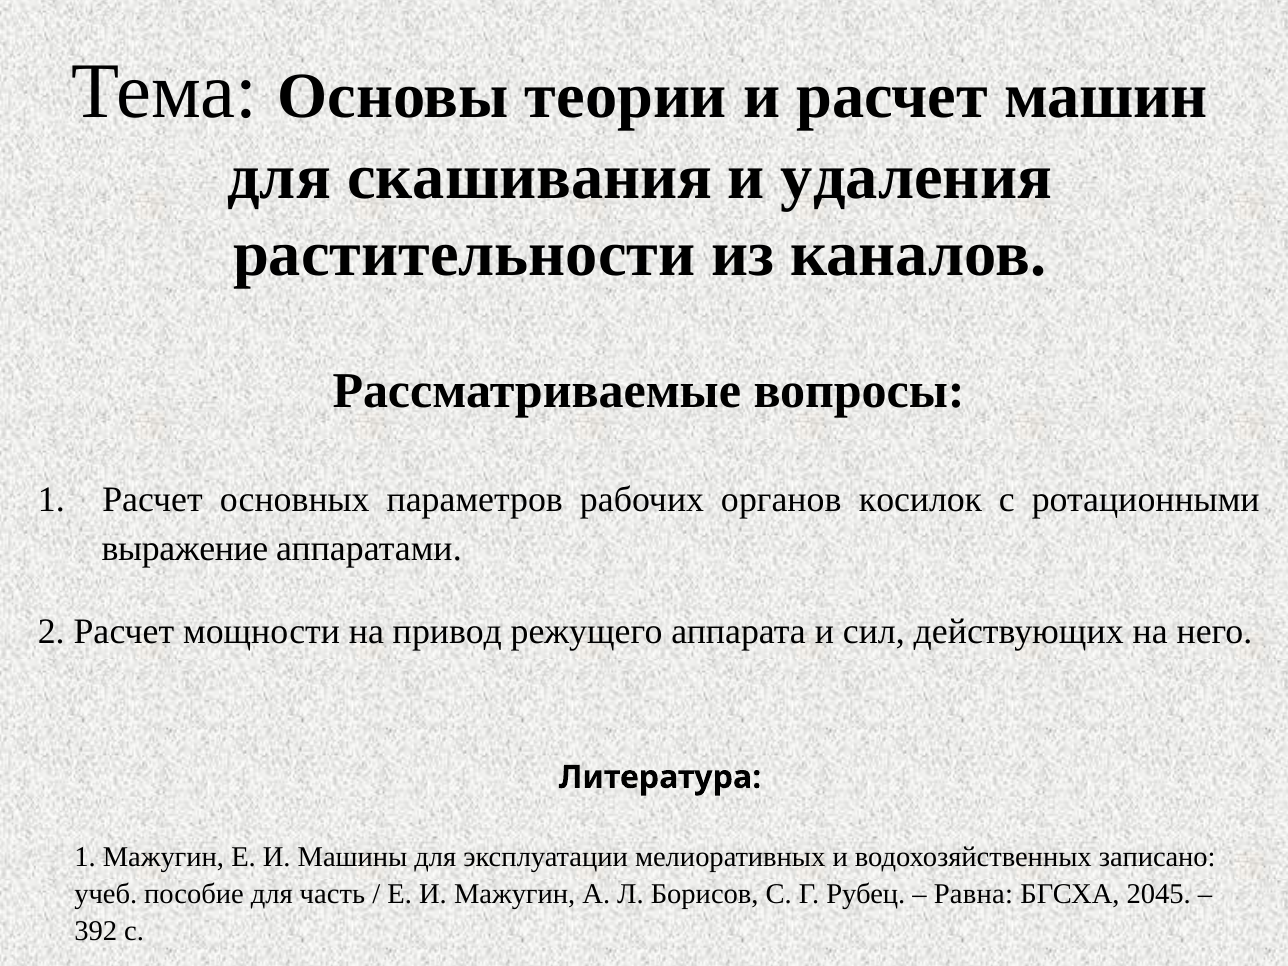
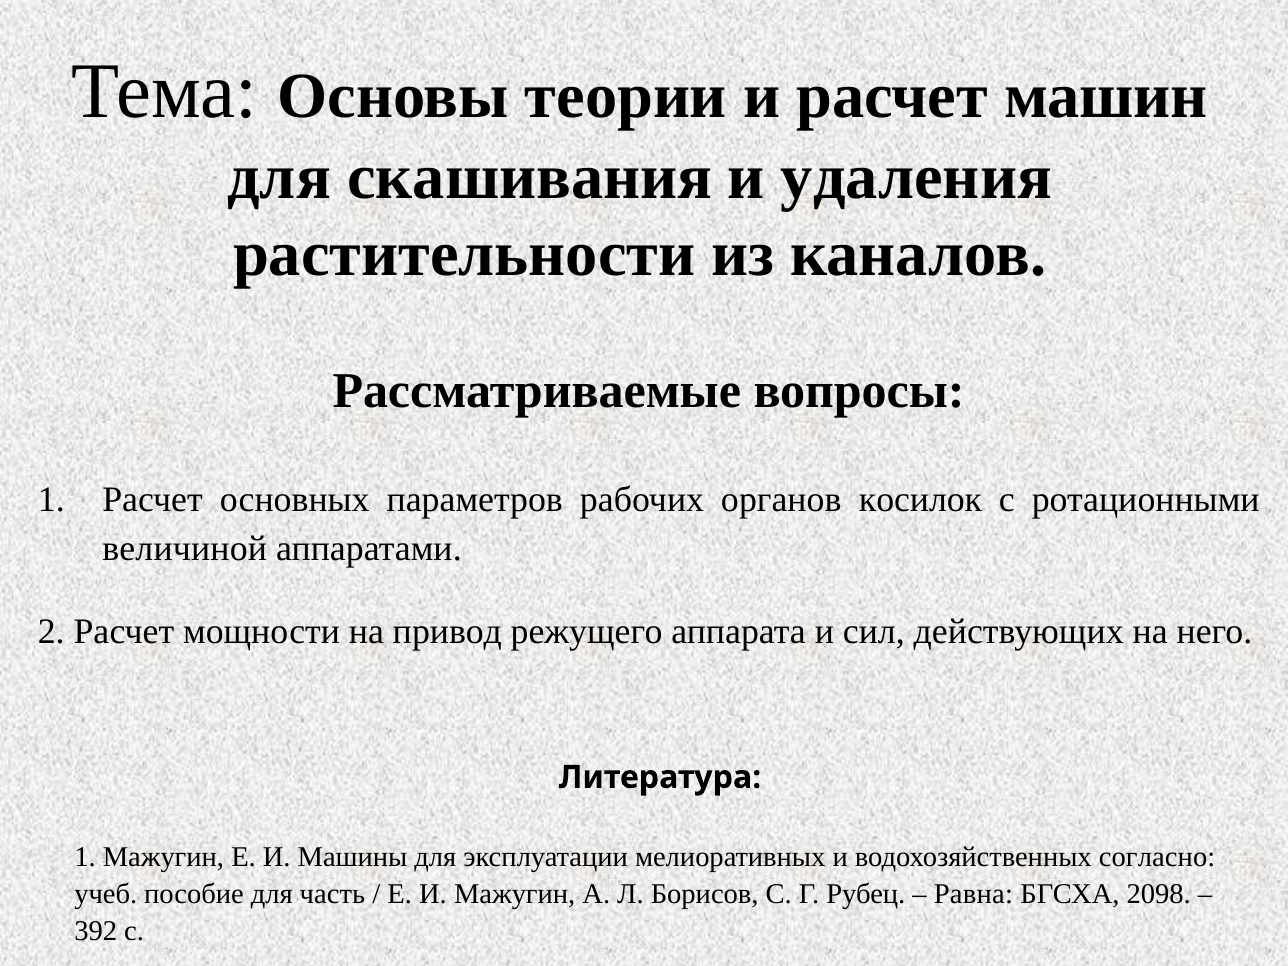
выражение: выражение -> величиной
записано: записано -> согласно
2045: 2045 -> 2098
